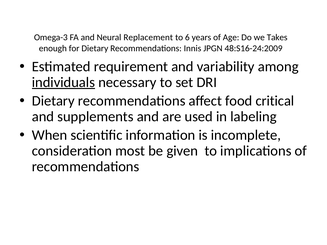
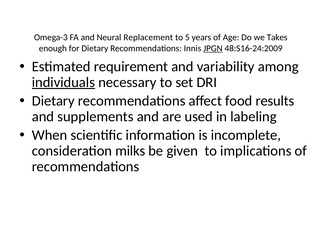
6: 6 -> 5
JPGN underline: none -> present
critical: critical -> results
most: most -> milks
